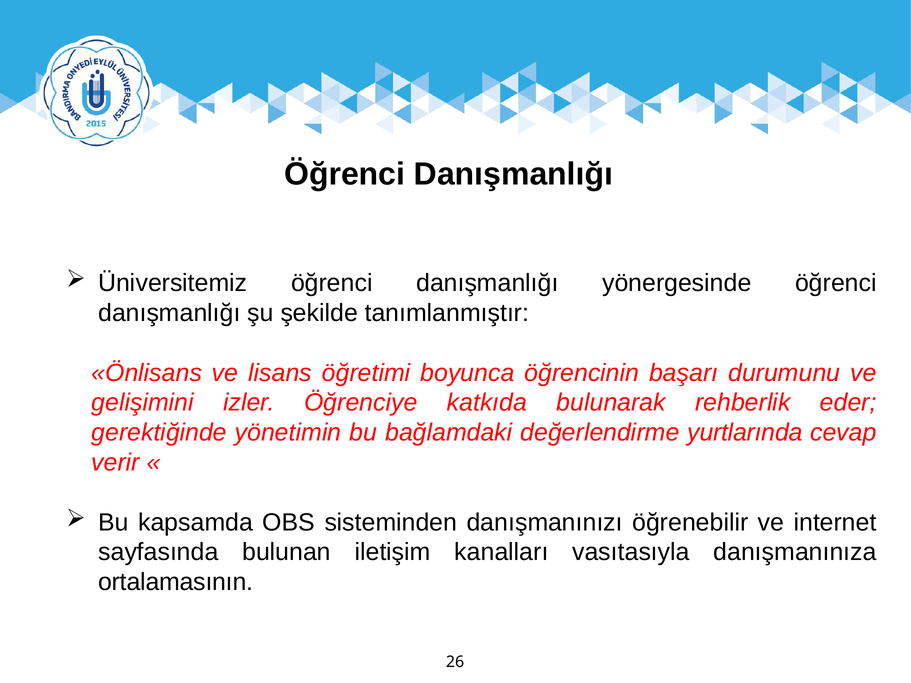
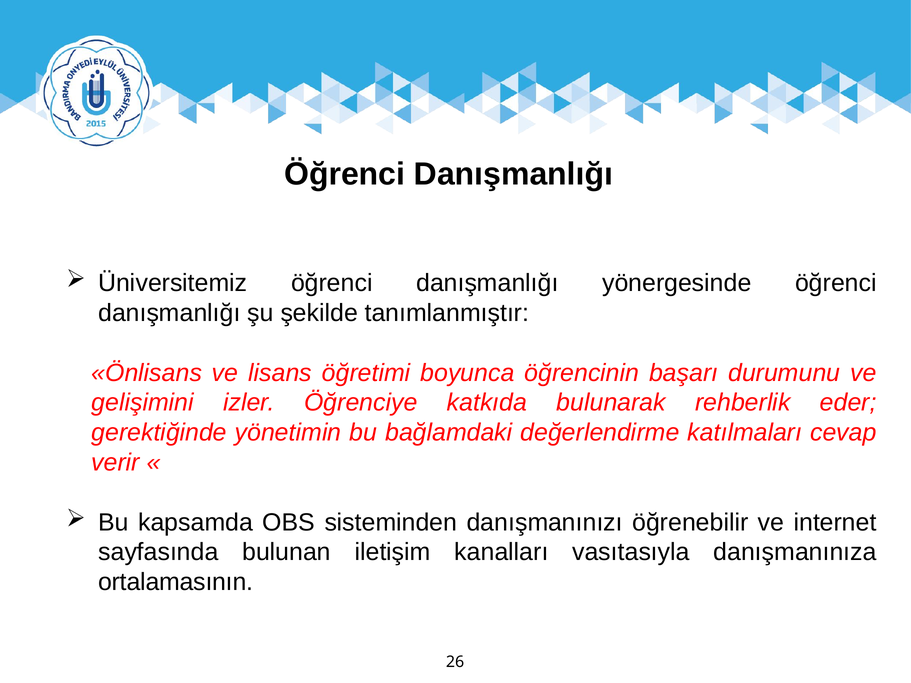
yurtlarında: yurtlarında -> katılmaları
